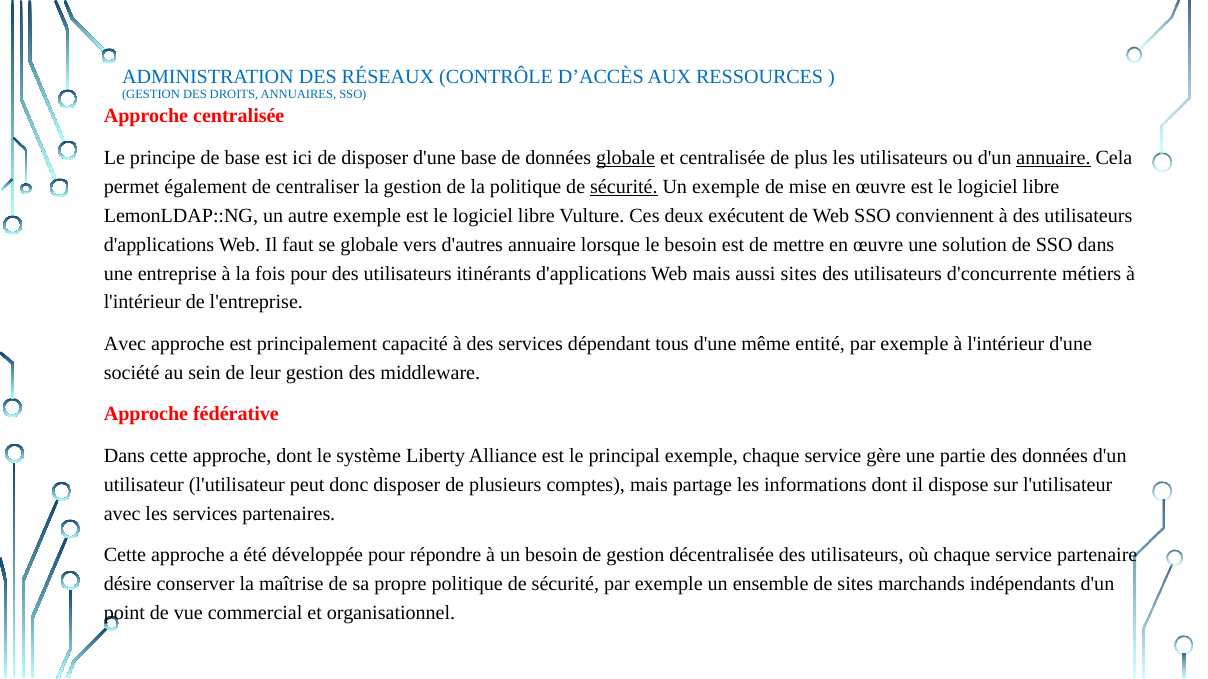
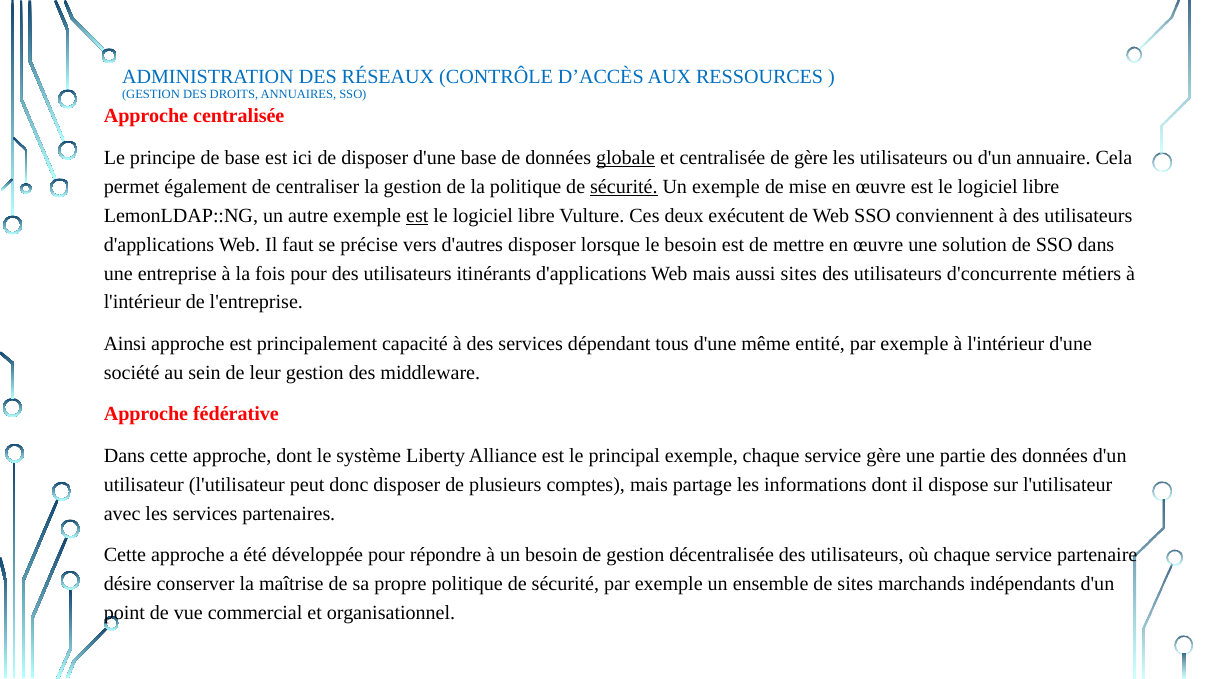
de plus: plus -> gère
annuaire at (1054, 158) underline: present -> none
est at (417, 216) underline: none -> present
se globale: globale -> précise
d'autres annuaire: annuaire -> disposer
Avec at (125, 344): Avec -> Ainsi
